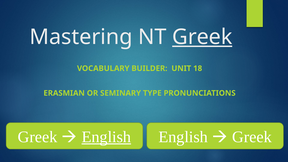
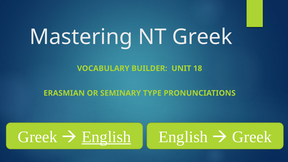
Greek at (202, 37) underline: present -> none
